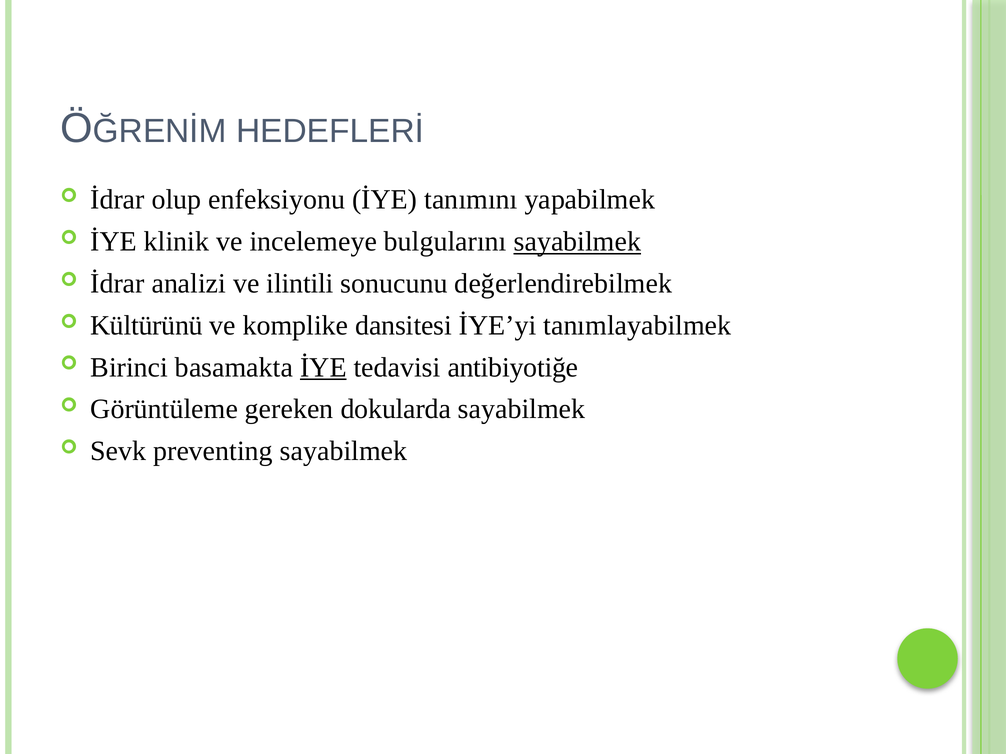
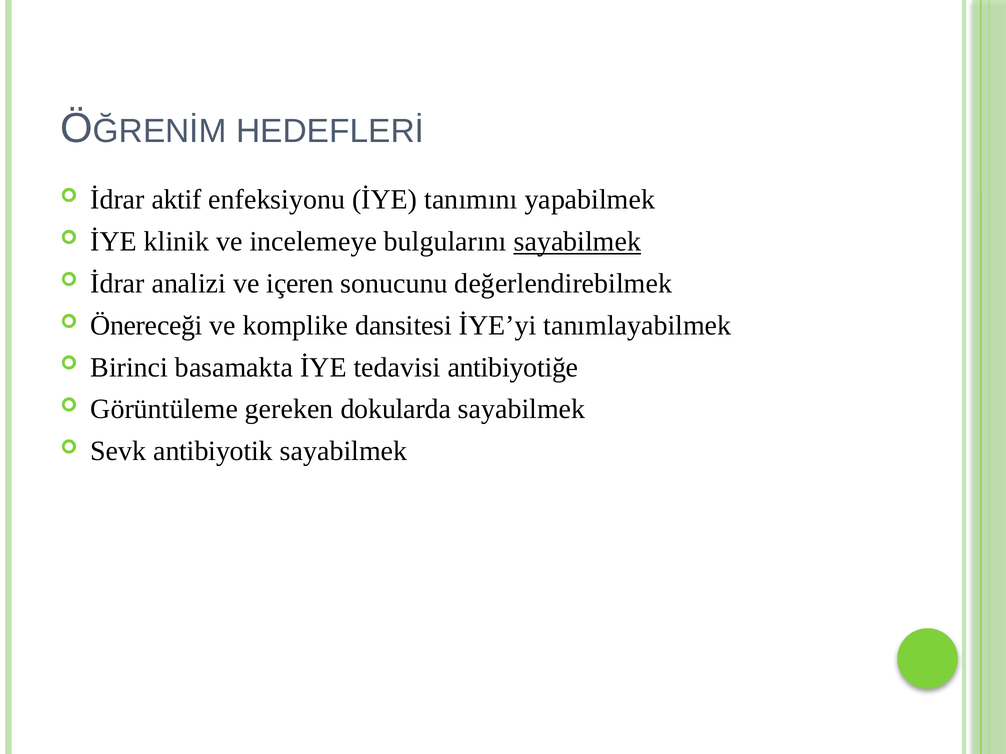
olup: olup -> aktif
ilintili: ilintili -> içeren
Kültürünü: Kültürünü -> Önereceği
İYE at (323, 368) underline: present -> none
preventing: preventing -> antibiyotik
